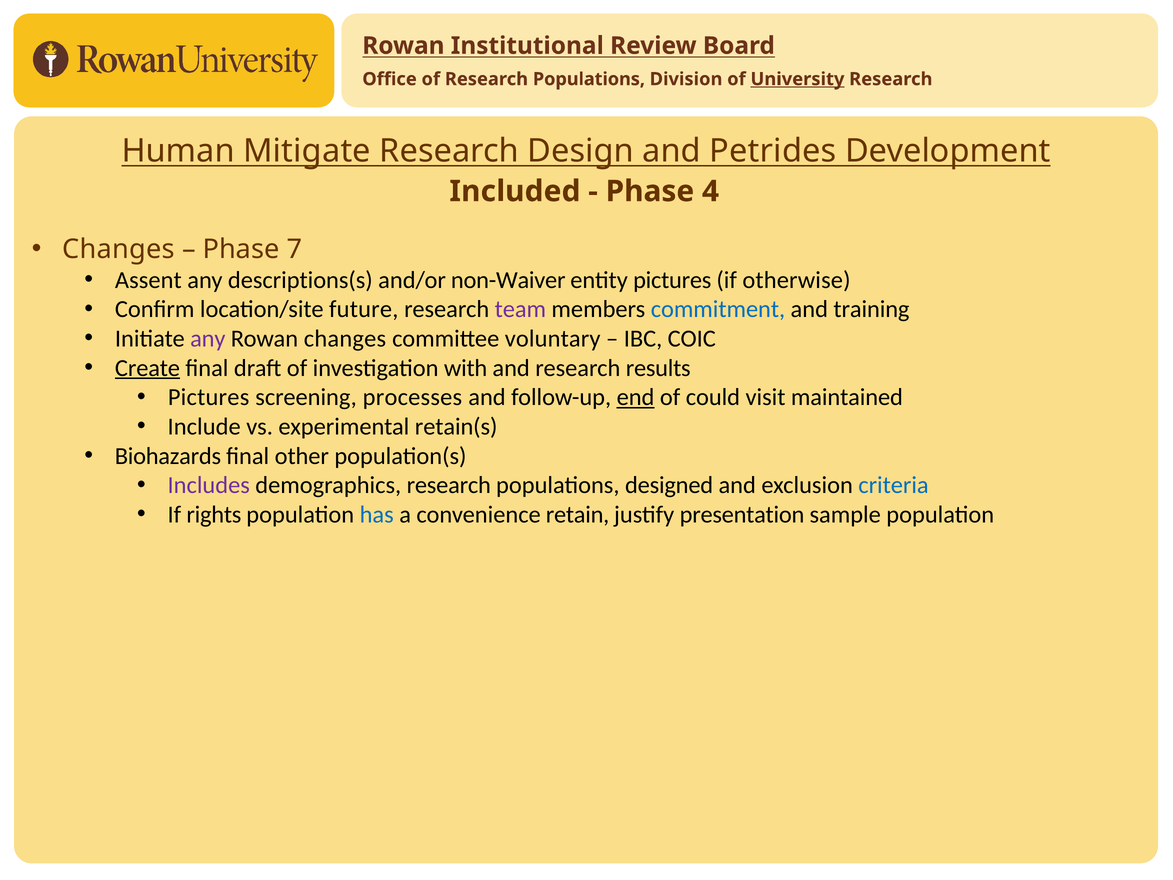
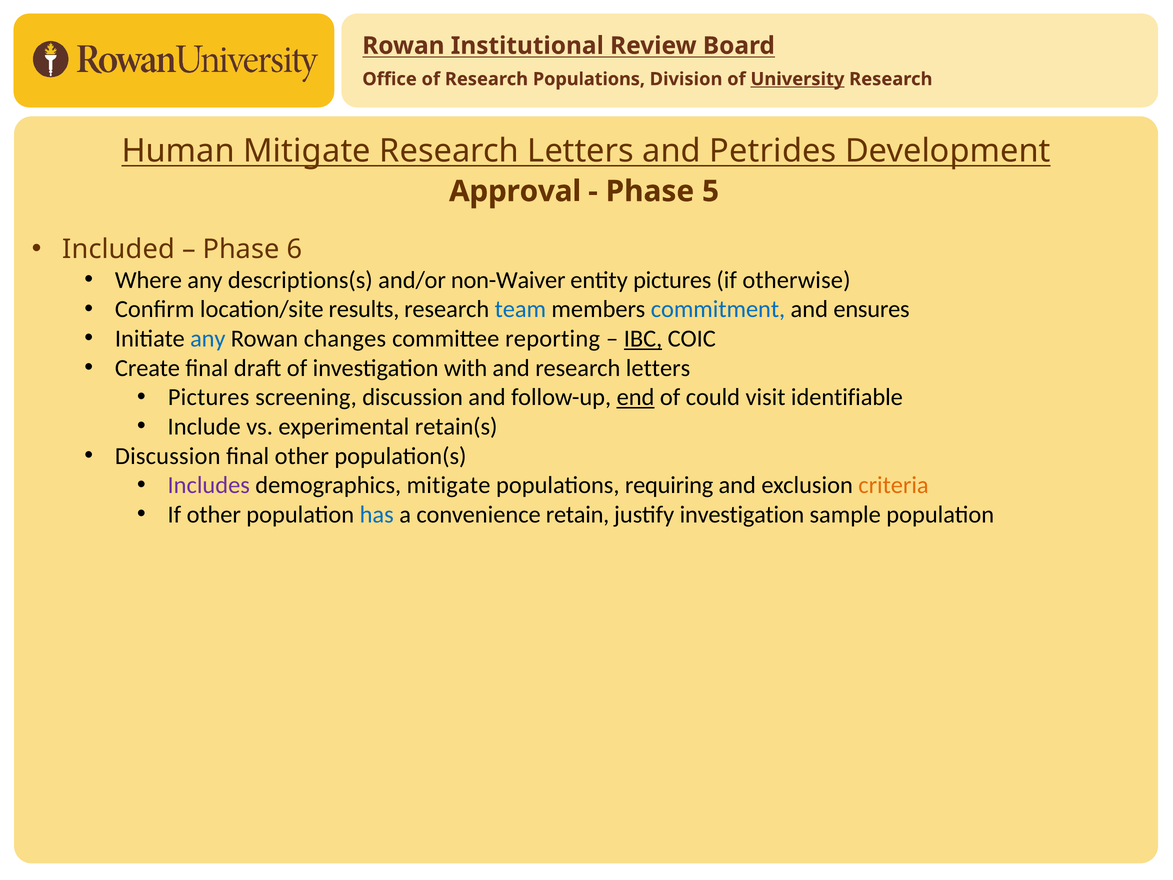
Design at (581, 151): Design -> Letters
Included: Included -> Approval
4: 4 -> 5
Changes at (119, 249): Changes -> Included
7: 7 -> 6
Assent: Assent -> Where
future: future -> results
team colour: purple -> blue
training: training -> ensures
any at (208, 339) colour: purple -> blue
voluntary: voluntary -> reporting
IBC underline: none -> present
Create underline: present -> none
and research results: results -> letters
screening processes: processes -> discussion
maintained: maintained -> identifiable
Biohazards at (168, 456): Biohazards -> Discussion
demographics research: research -> mitigate
designed: designed -> requiring
criteria colour: blue -> orange
If rights: rights -> other
justify presentation: presentation -> investigation
